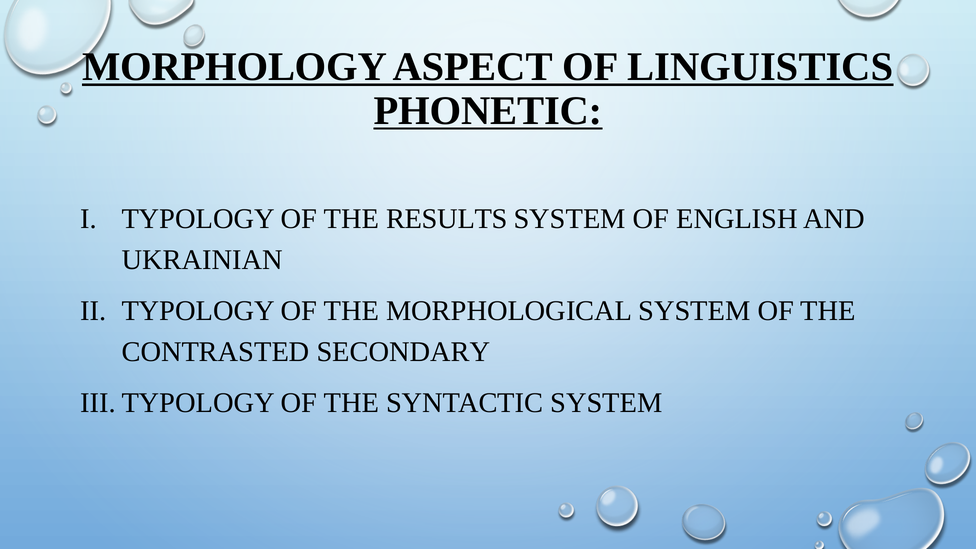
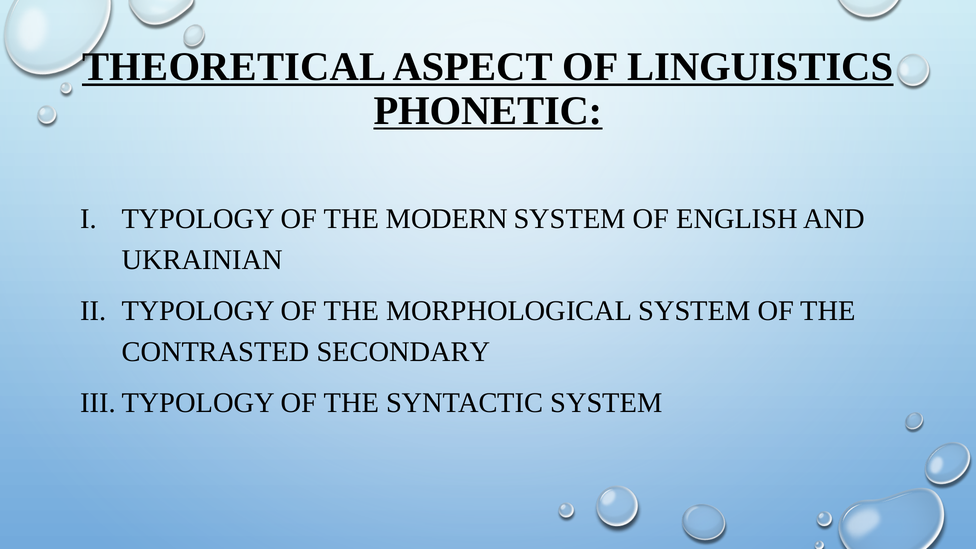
MORPHOLOGY: MORPHOLOGY -> THEORETICAL
RESULTS: RESULTS -> MODERN
